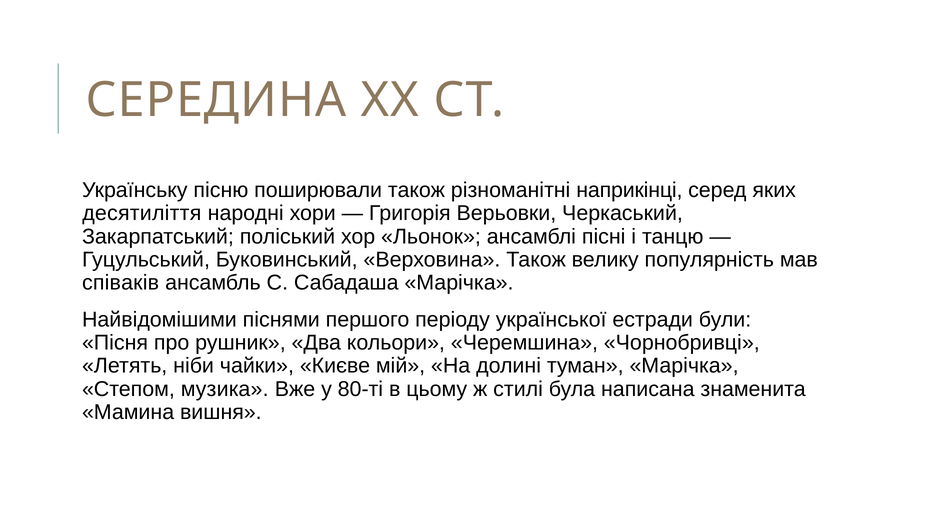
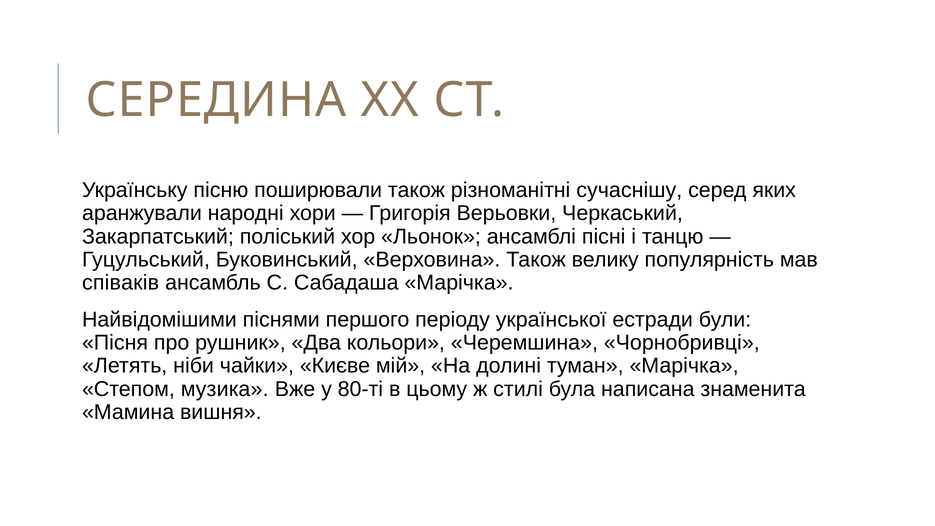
наприкінці: наприкінці -> сучаснішу
десятиліття: десятиліття -> аранжували
